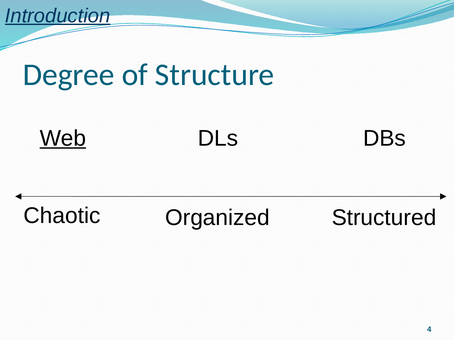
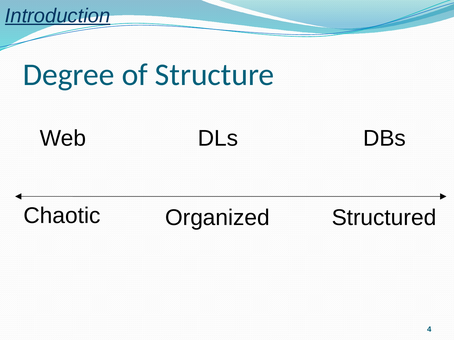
Web underline: present -> none
